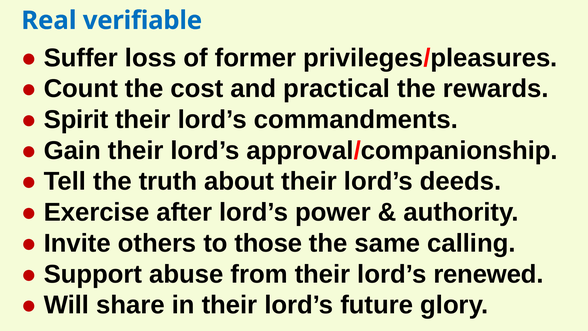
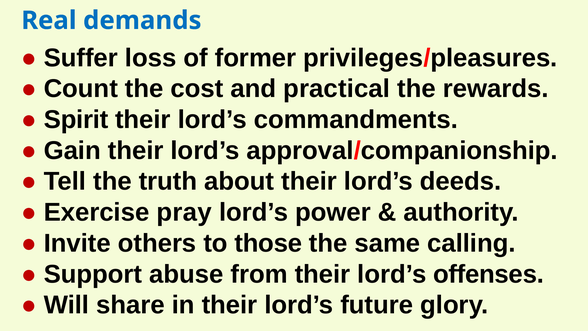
verifiable: verifiable -> demands
after: after -> pray
renewed: renewed -> offenses
